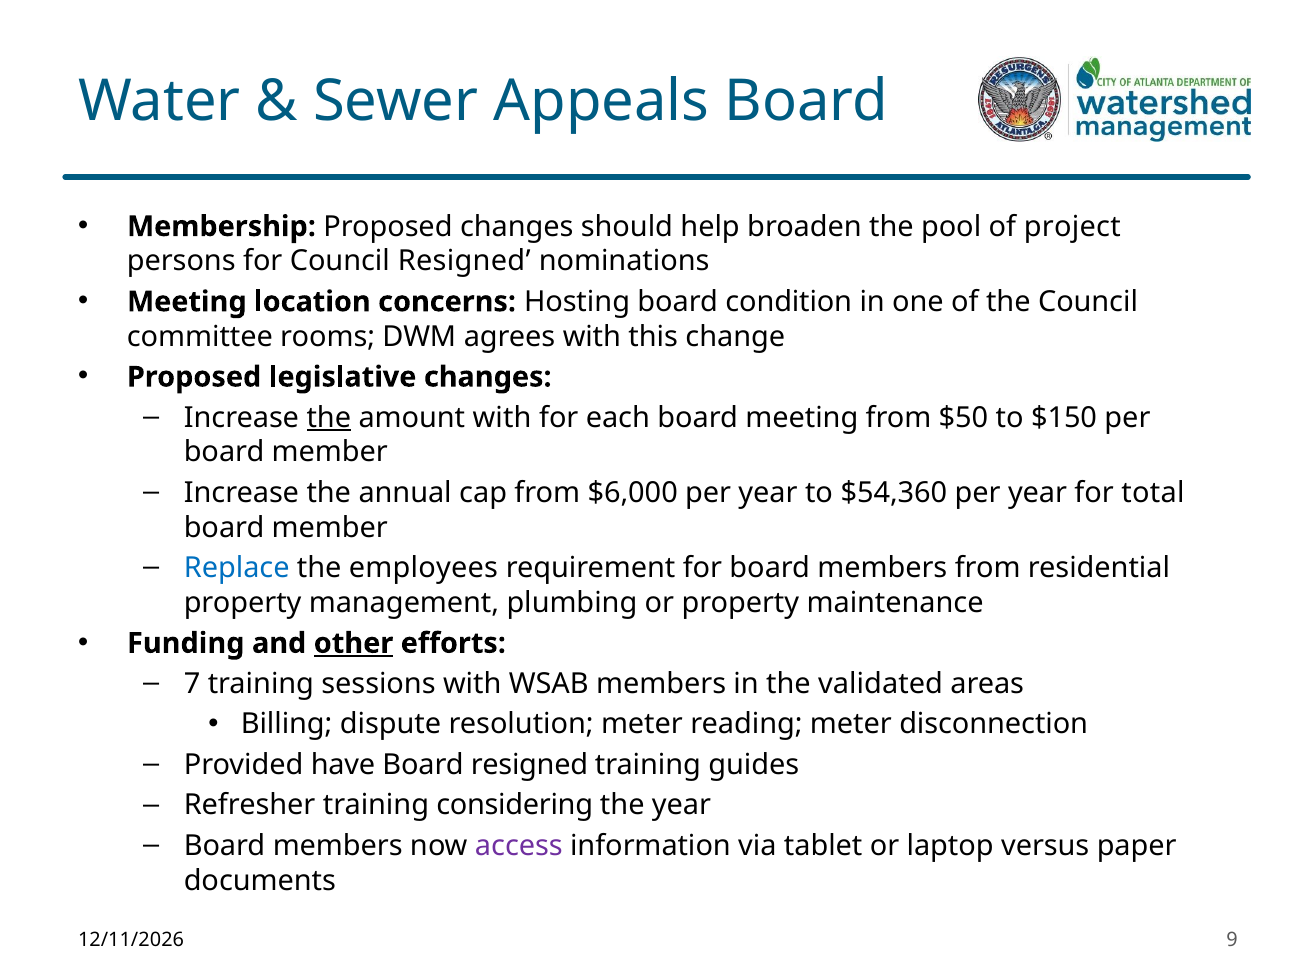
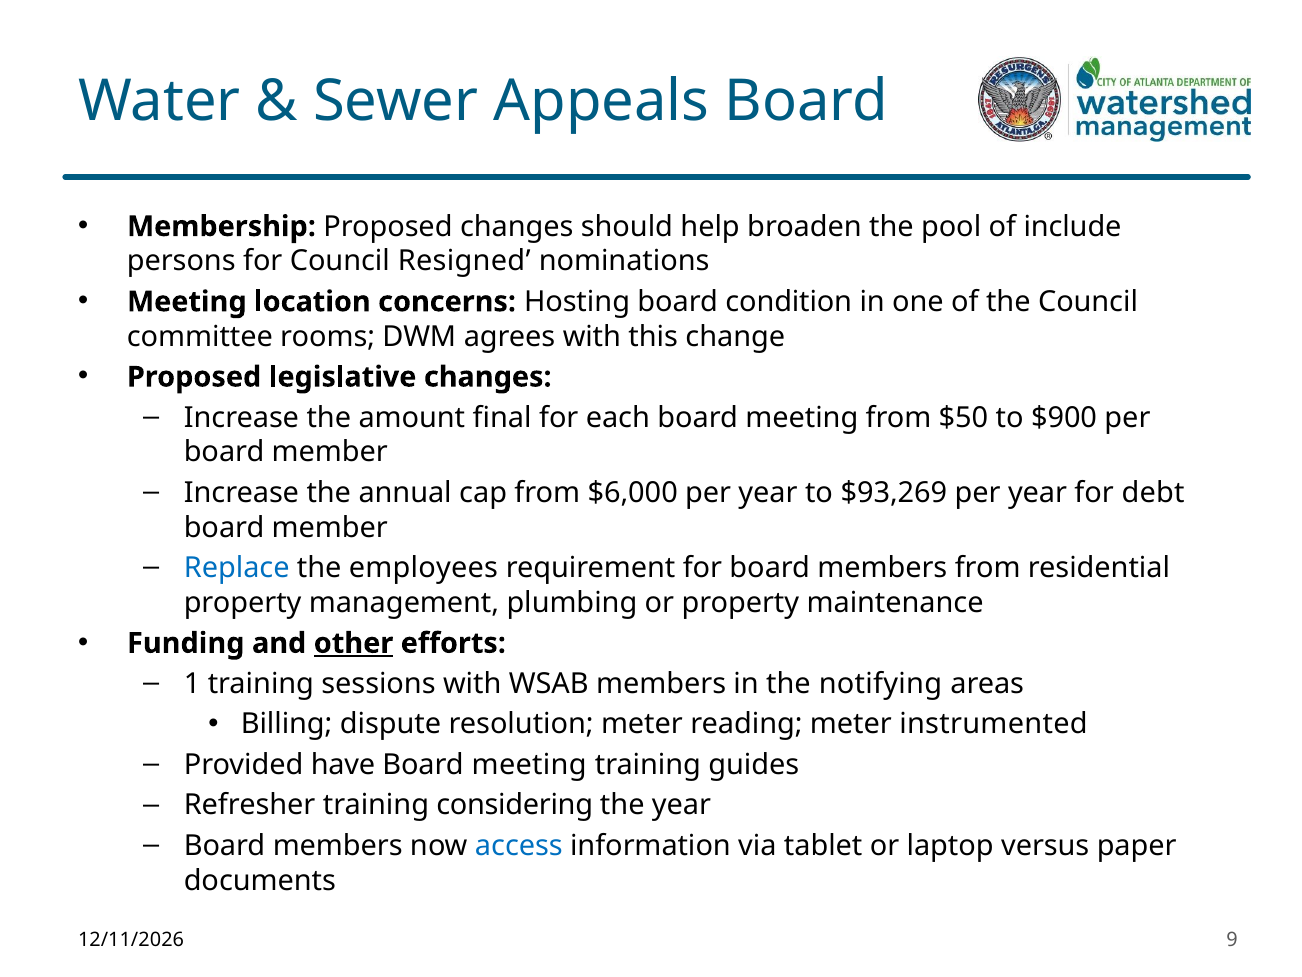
project: project -> include
the at (329, 417) underline: present -> none
amount with: with -> final
$150: $150 -> $900
$54,360: $54,360 -> $93,269
total: total -> debt
7: 7 -> 1
validated: validated -> notifying
disconnection: disconnection -> instrumented
resigned at (529, 764): resigned -> meeting
access colour: purple -> blue
